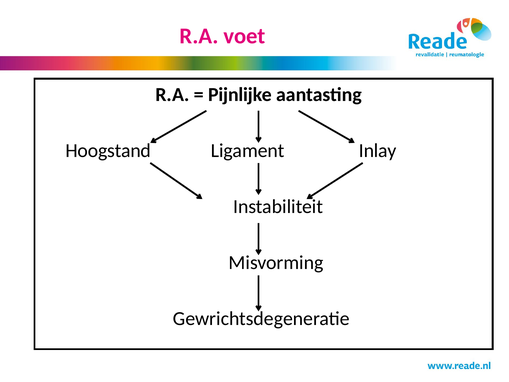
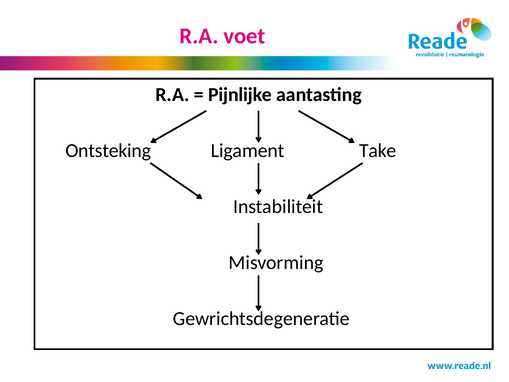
Hoogstand: Hoogstand -> Ontsteking
Inlay: Inlay -> Take
